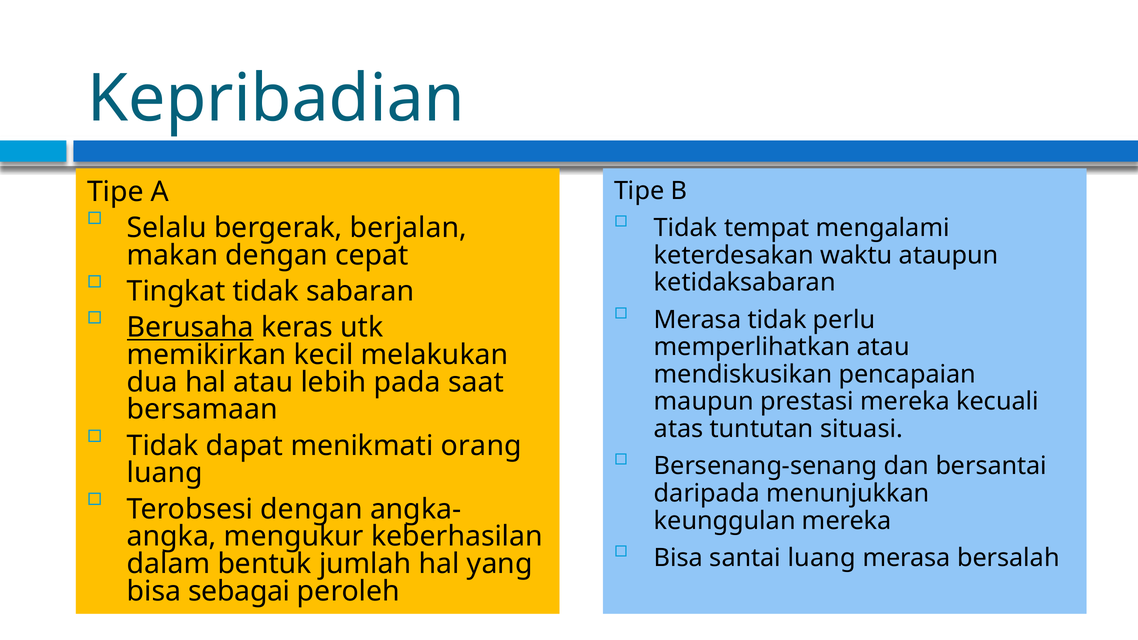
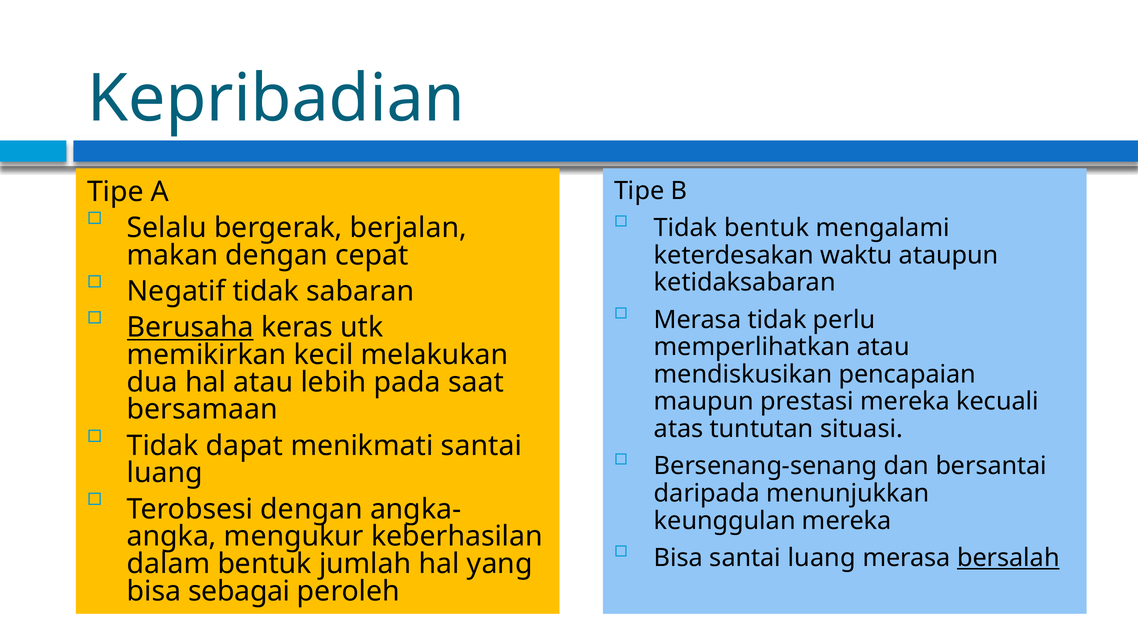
Tidak tempat: tempat -> bentuk
Tingkat: Tingkat -> Negatif
menikmati orang: orang -> santai
bersalah underline: none -> present
